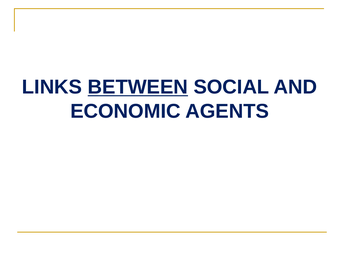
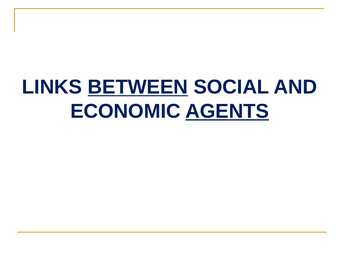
AGENTS underline: none -> present
